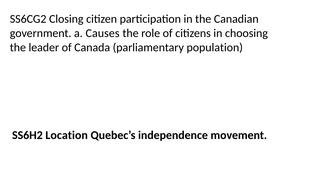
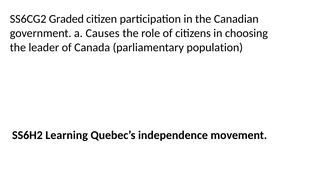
Closing: Closing -> Graded
Location: Location -> Learning
